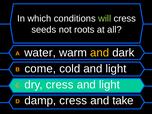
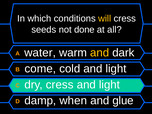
will colour: light green -> yellow
roots: roots -> done
damp cress: cress -> when
take: take -> glue
